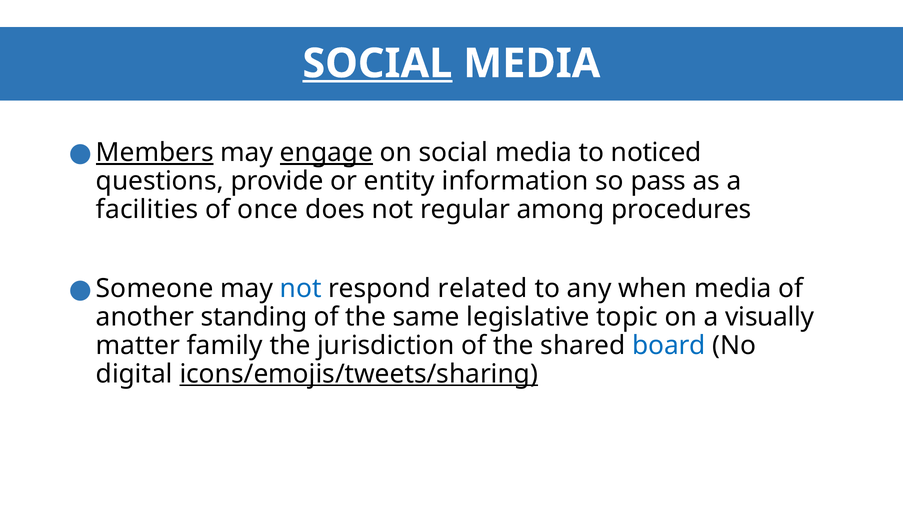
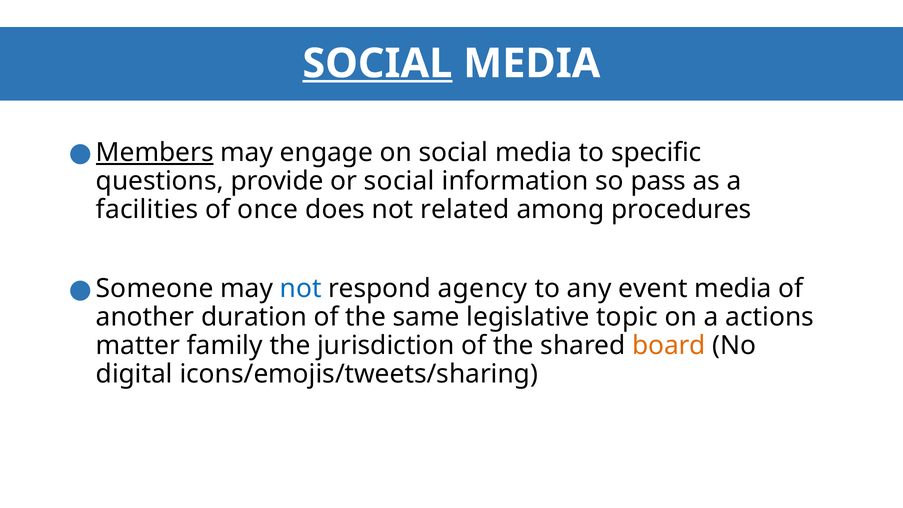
engage underline: present -> none
noticed: noticed -> specific
or entity: entity -> social
regular: regular -> related
related: related -> agency
when: when -> event
standing: standing -> duration
visually: visually -> actions
board colour: blue -> orange
icons/emojis/tweets/sharing underline: present -> none
